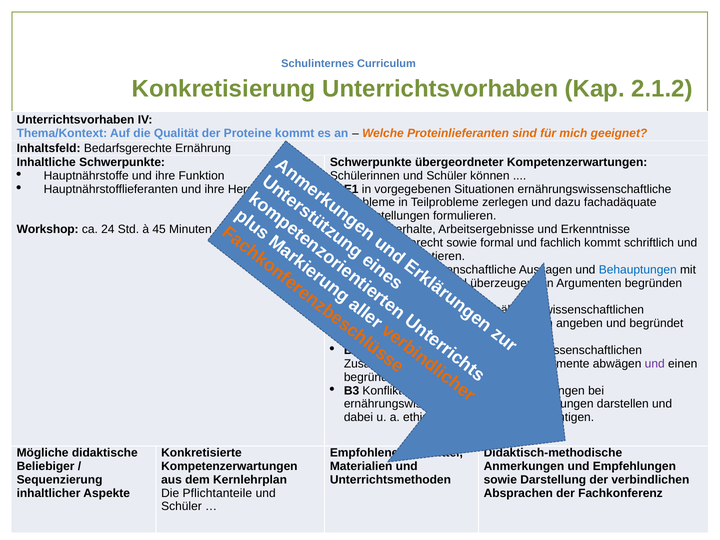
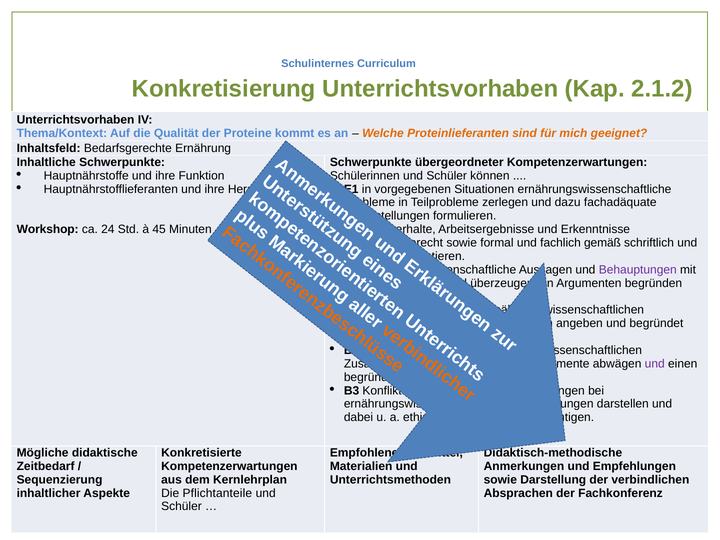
kommt at (602, 243): kommt -> gemäß
Behauptungen colour: blue -> purple
Beliebiger: Beliebiger -> Zeitbedarf
